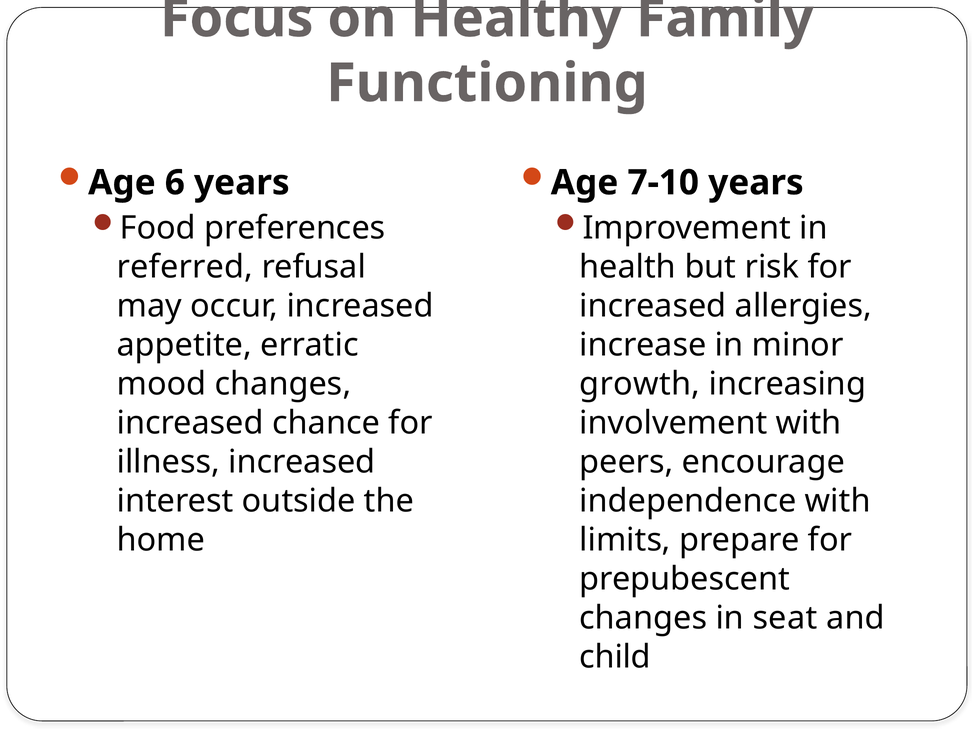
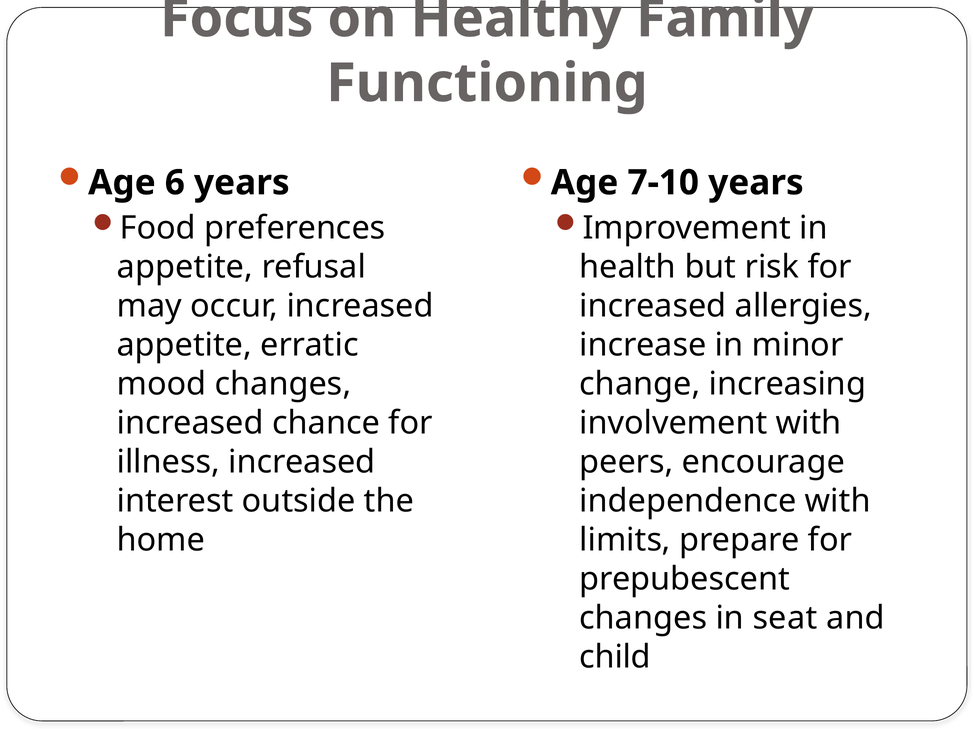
referred at (185, 267): referred -> appetite
growth: growth -> change
